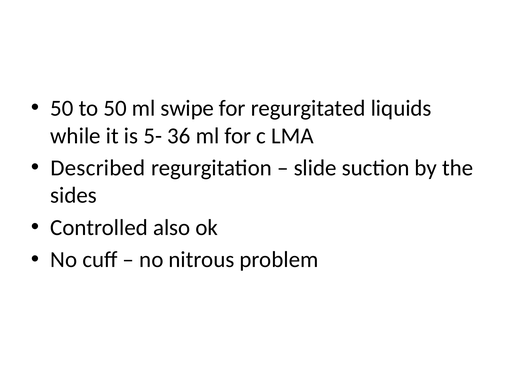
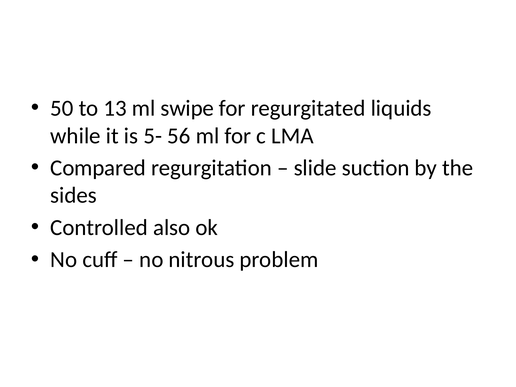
to 50: 50 -> 13
36: 36 -> 56
Described: Described -> Compared
